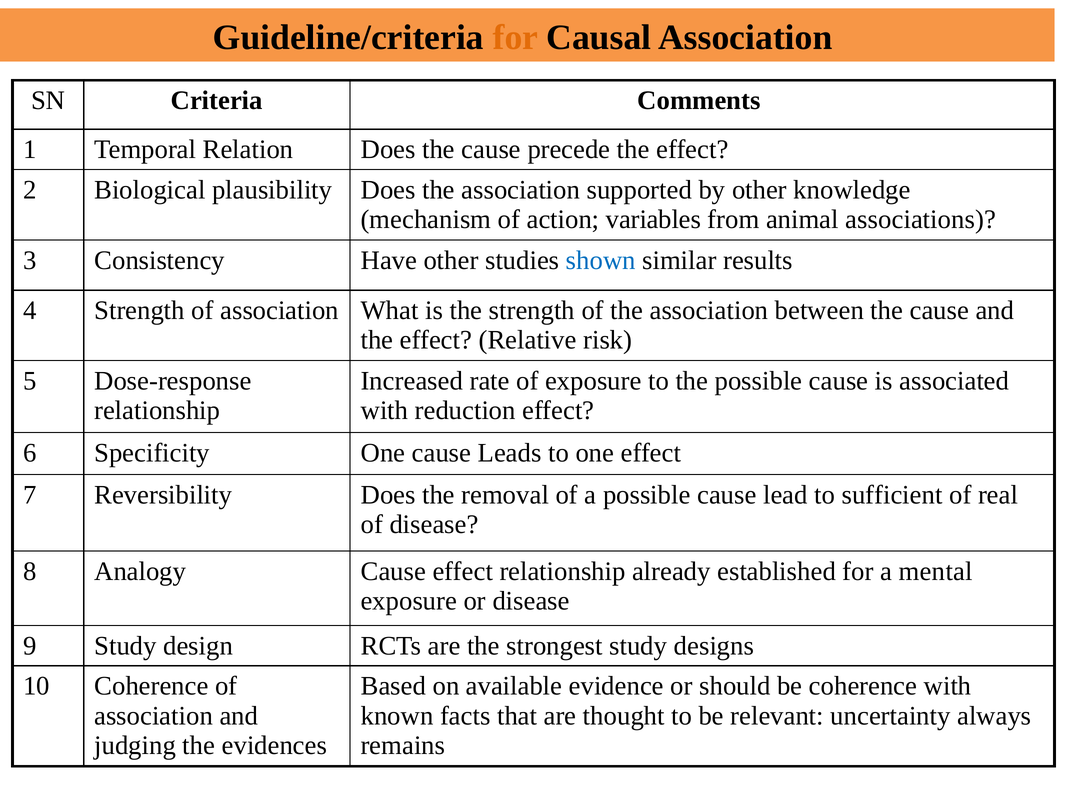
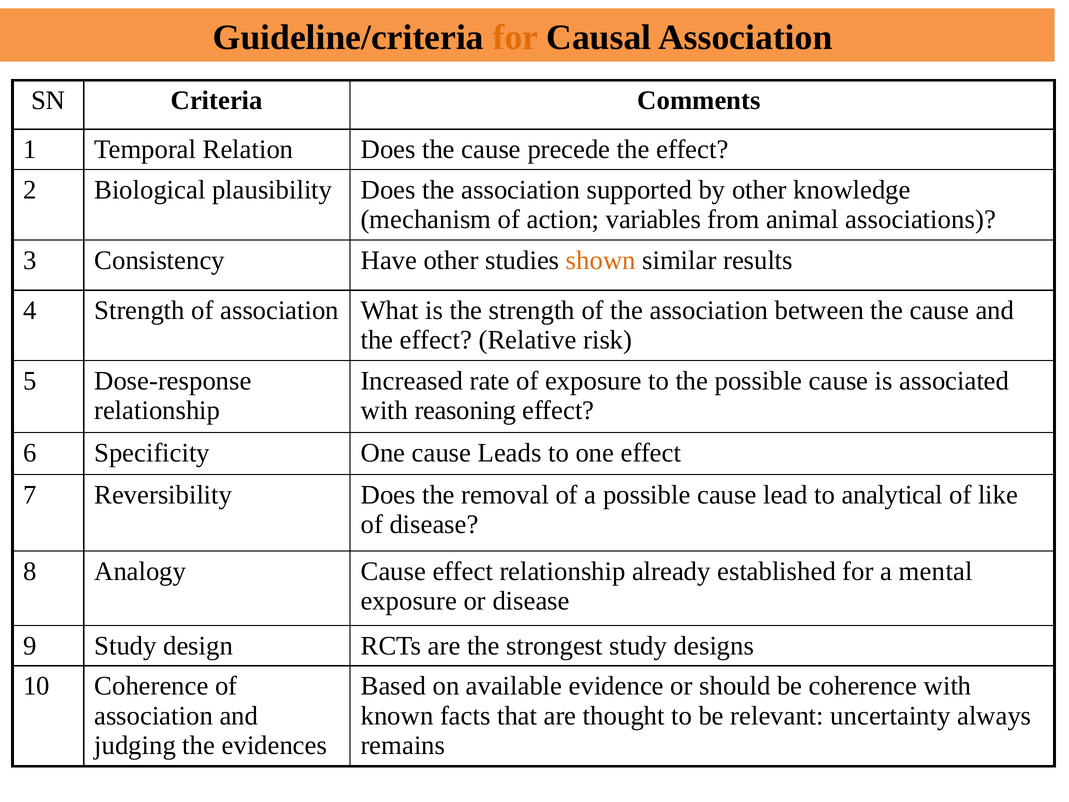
shown colour: blue -> orange
reduction: reduction -> reasoning
sufficient: sufficient -> analytical
real: real -> like
